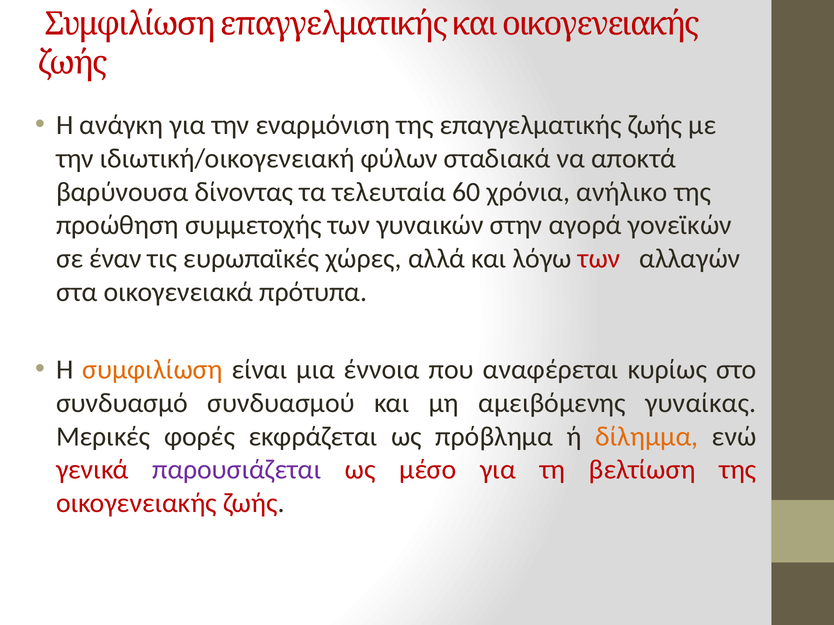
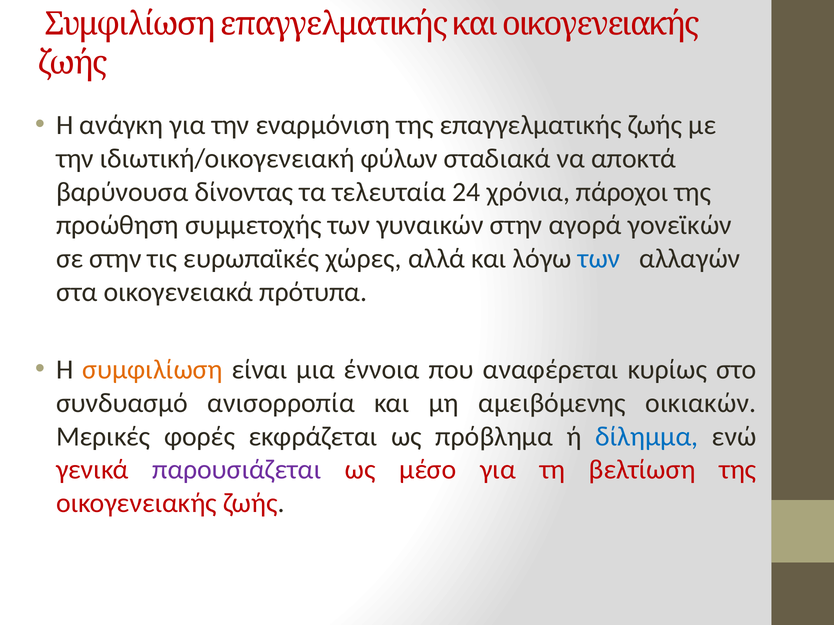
60: 60 -> 24
ανήλικο: ανήλικο -> πάροχοι
σε έναν: έναν -> στην
των at (599, 259) colour: red -> blue
συνδυασμού: συνδυασμού -> ανισορροπία
γυναίκας: γυναίκας -> οικιακών
δίλημμα colour: orange -> blue
